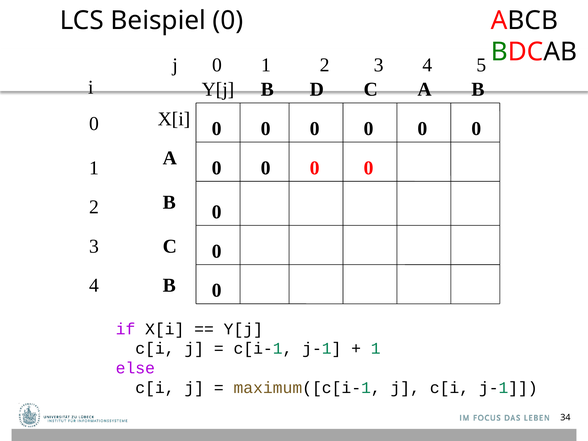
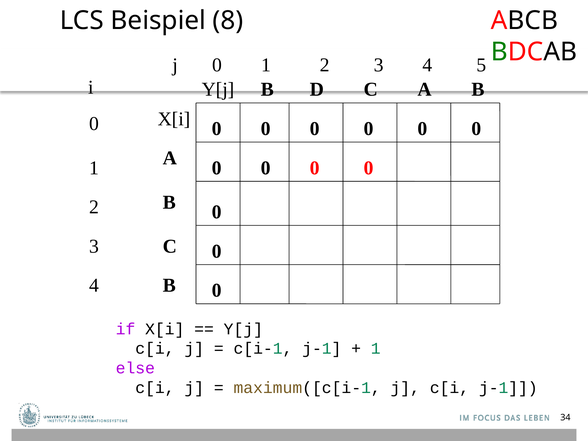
Beispiel 0: 0 -> 8
